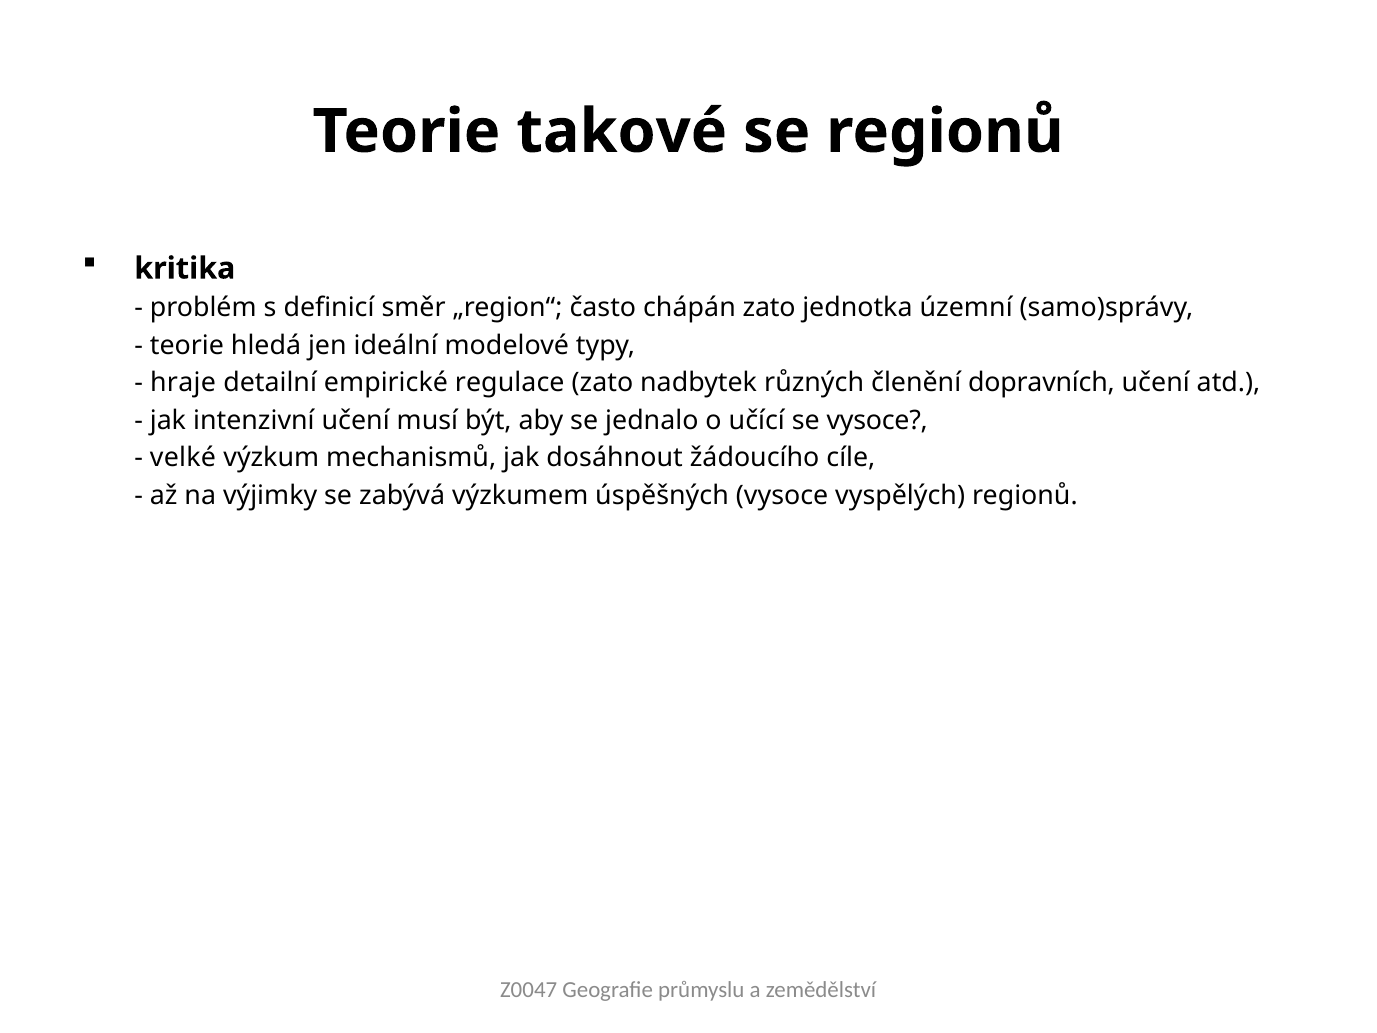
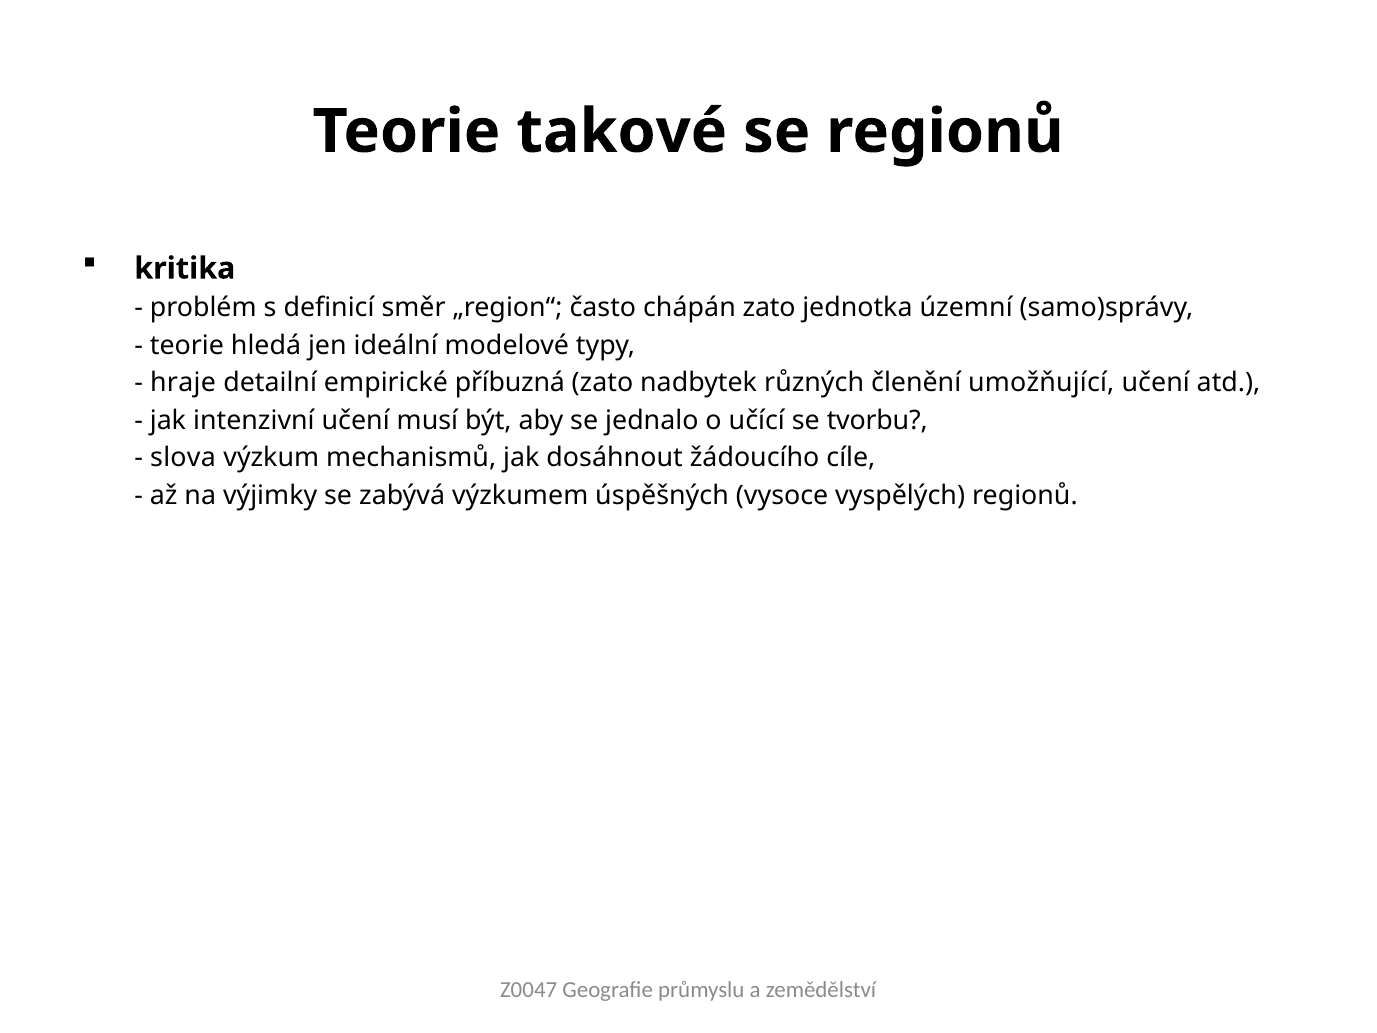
regulace: regulace -> příbuzná
dopravních: dopravních -> umožňující
se vysoce: vysoce -> tvorbu
velké: velké -> slova
